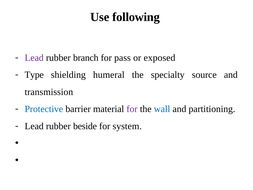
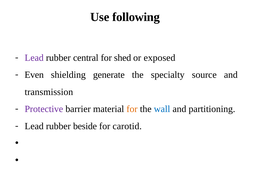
branch: branch -> central
pass: pass -> shed
Type: Type -> Even
humeral: humeral -> generate
Protective colour: blue -> purple
for at (132, 109) colour: purple -> orange
system: system -> carotid
